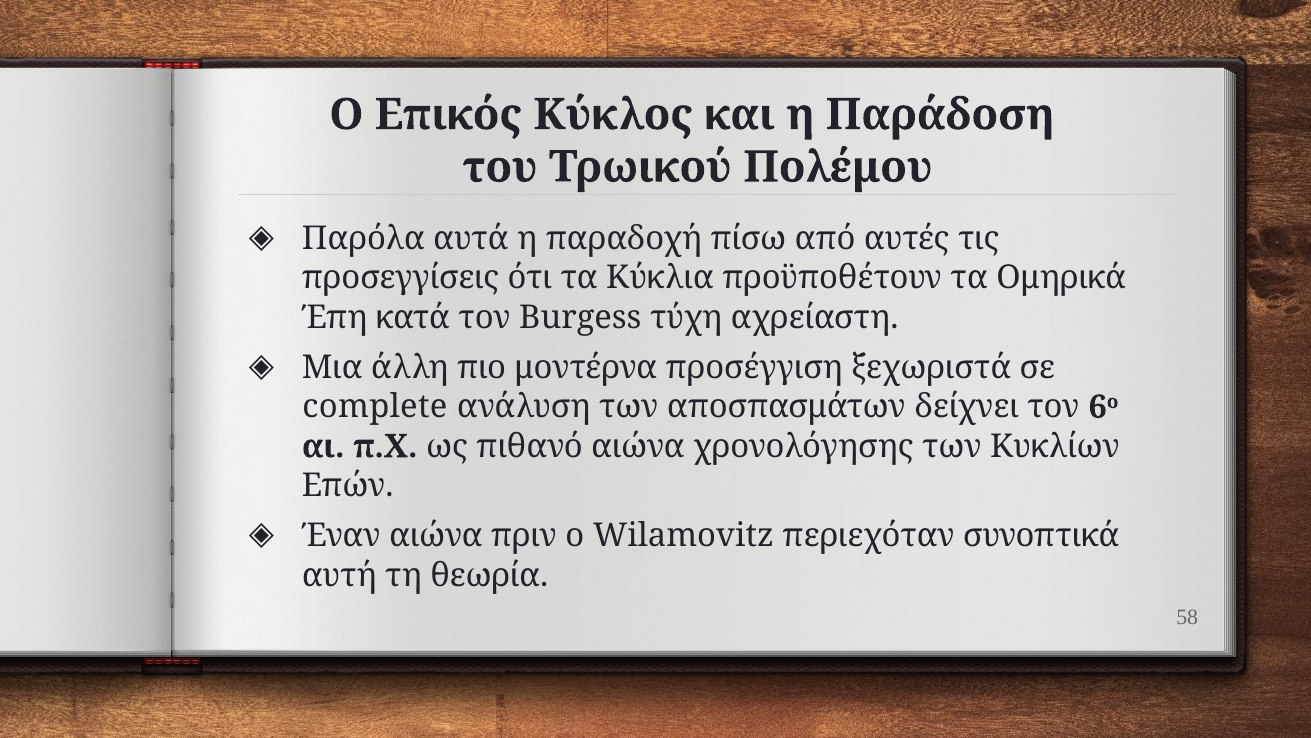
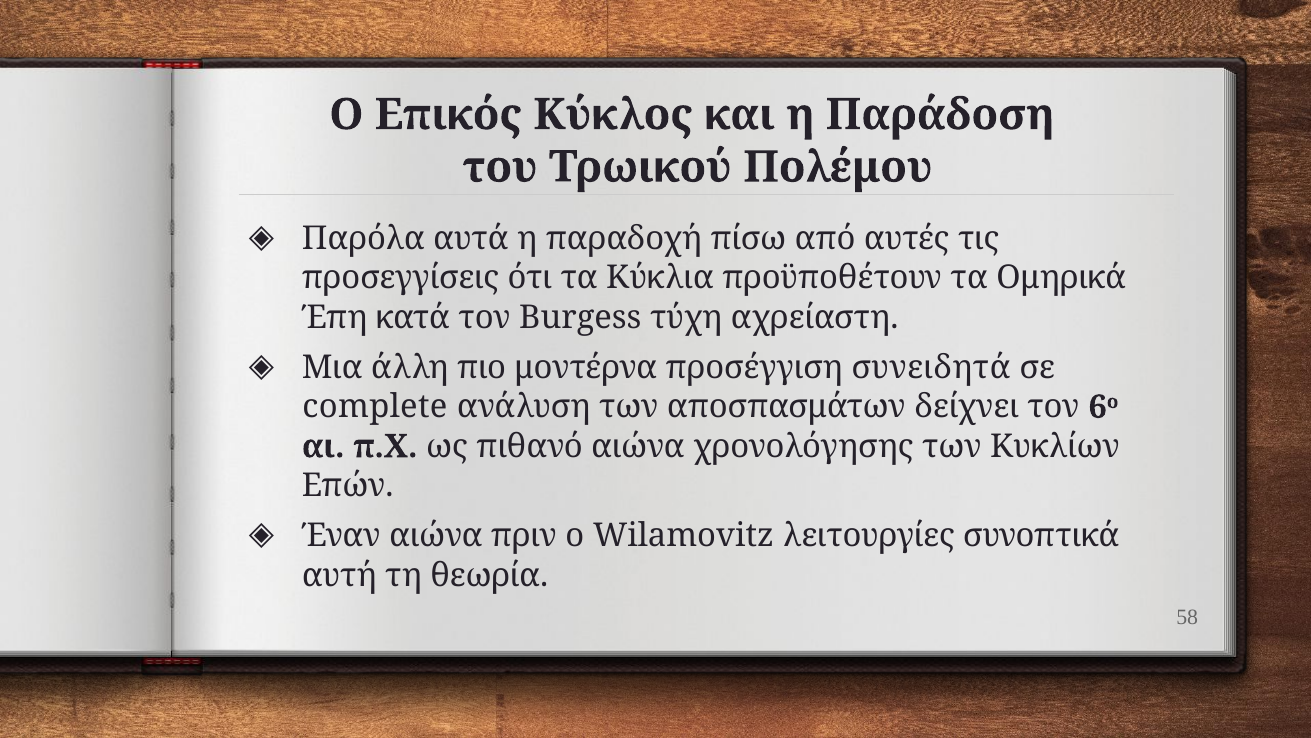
ξεχωριστά: ξεχωριστά -> συνειδητά
περιεχόταν: περιεχόταν -> λειτουργίες
